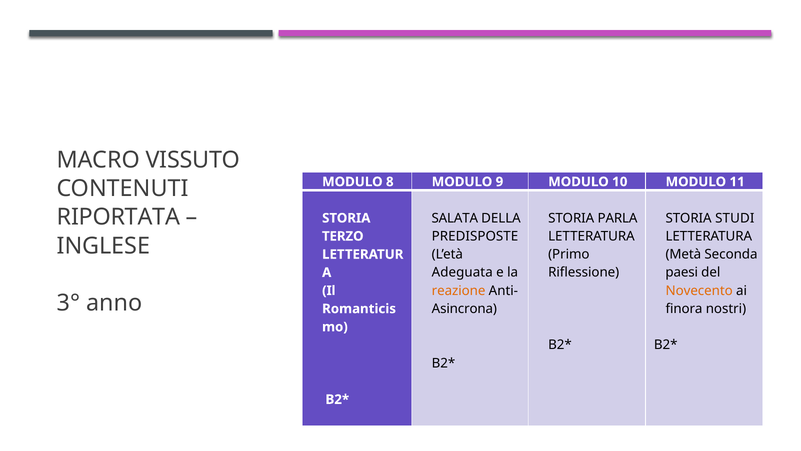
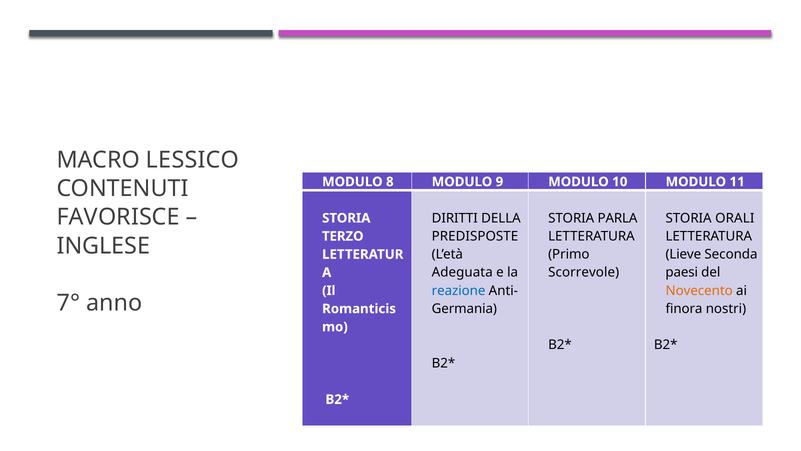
VISSUTO: VISSUTO -> LESSICO
RIPORTATA: RIPORTATA -> FAVORISCE
SALATA: SALATA -> DIRITTI
STUDI: STUDI -> ORALI
Metà: Metà -> Lieve
Riflessione: Riflessione -> Scorrevole
reazione colour: orange -> blue
3°: 3° -> 7°
Asincrona: Asincrona -> Germania
